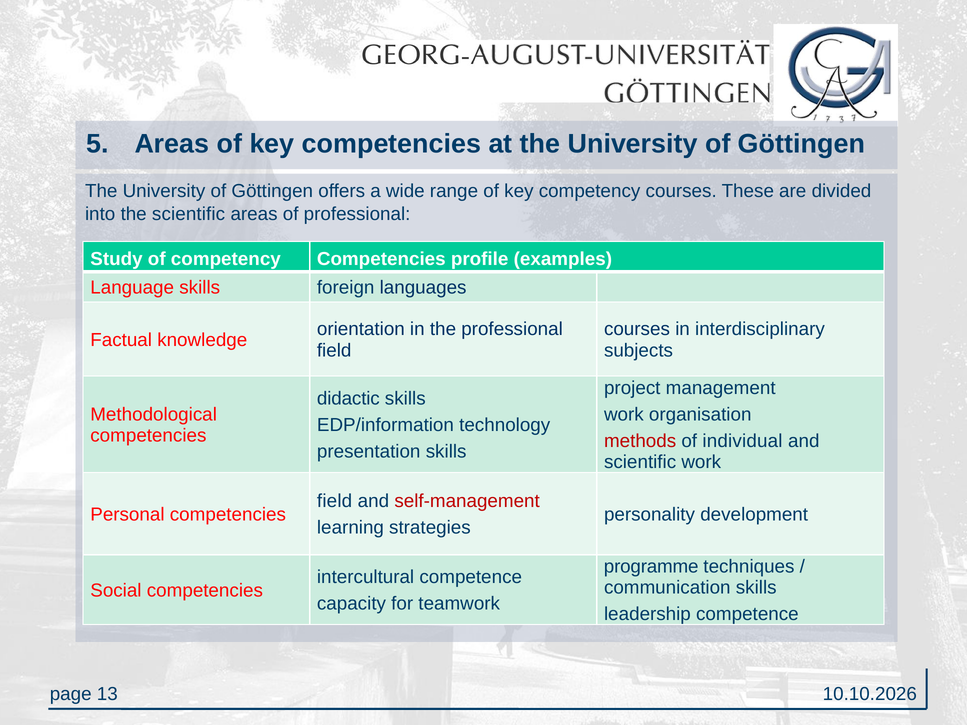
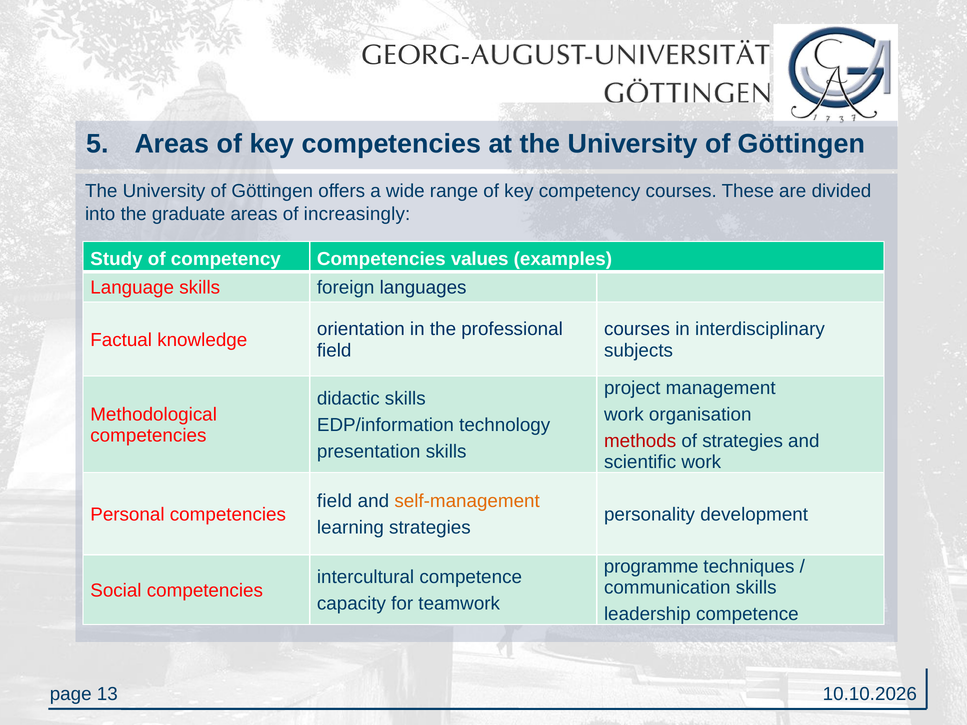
the scientific: scientific -> graduate
of professional: professional -> increasingly
profile: profile -> values
of individual: individual -> strategies
self-management colour: red -> orange
